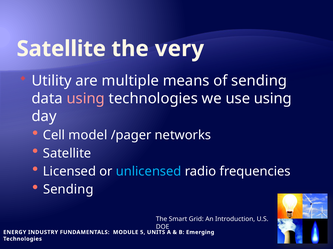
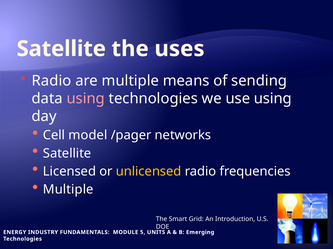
very: very -> uses
Utility at (52, 81): Utility -> Radio
unlicensed colour: light blue -> yellow
Sending at (68, 190): Sending -> Multiple
